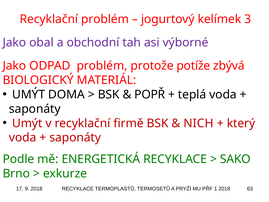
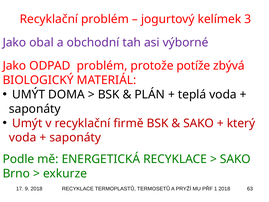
POPŘ: POPŘ -> PLÁN
NICH at (199, 123): NICH -> SAKO
